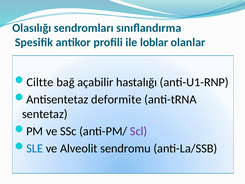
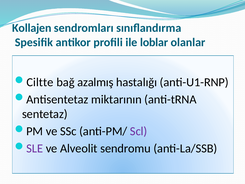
Olasılığı: Olasılığı -> Kollajen
açabilir: açabilir -> azalmış
deformite: deformite -> miktarının
SLE colour: blue -> purple
